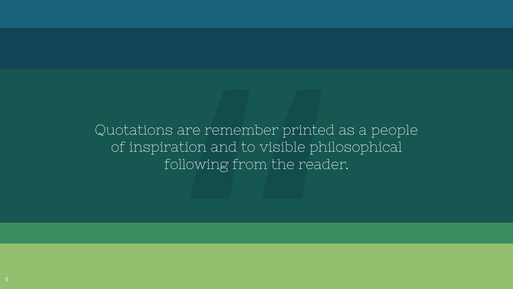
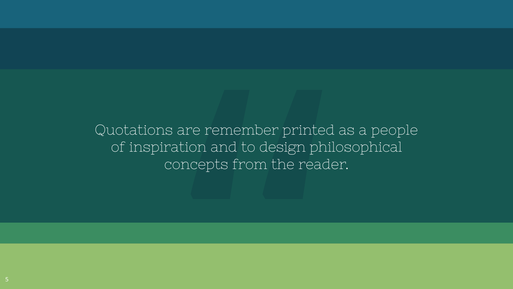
visible: visible -> design
following: following -> concepts
